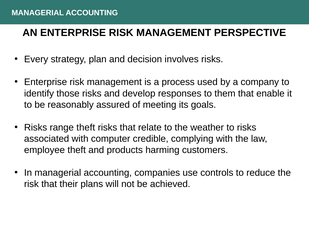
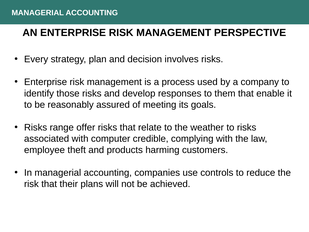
range theft: theft -> offer
